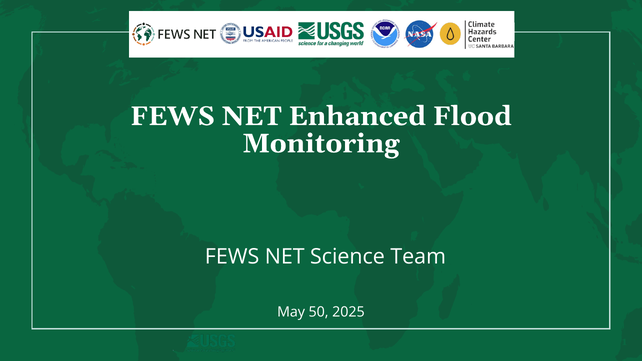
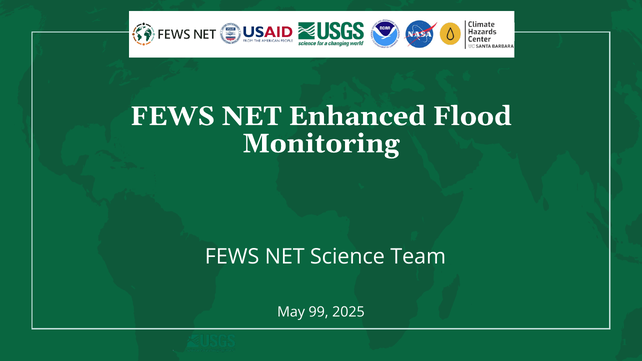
50: 50 -> 99
